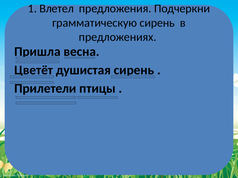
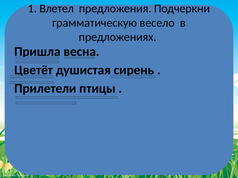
грамматическую сирень: сирень -> весело
